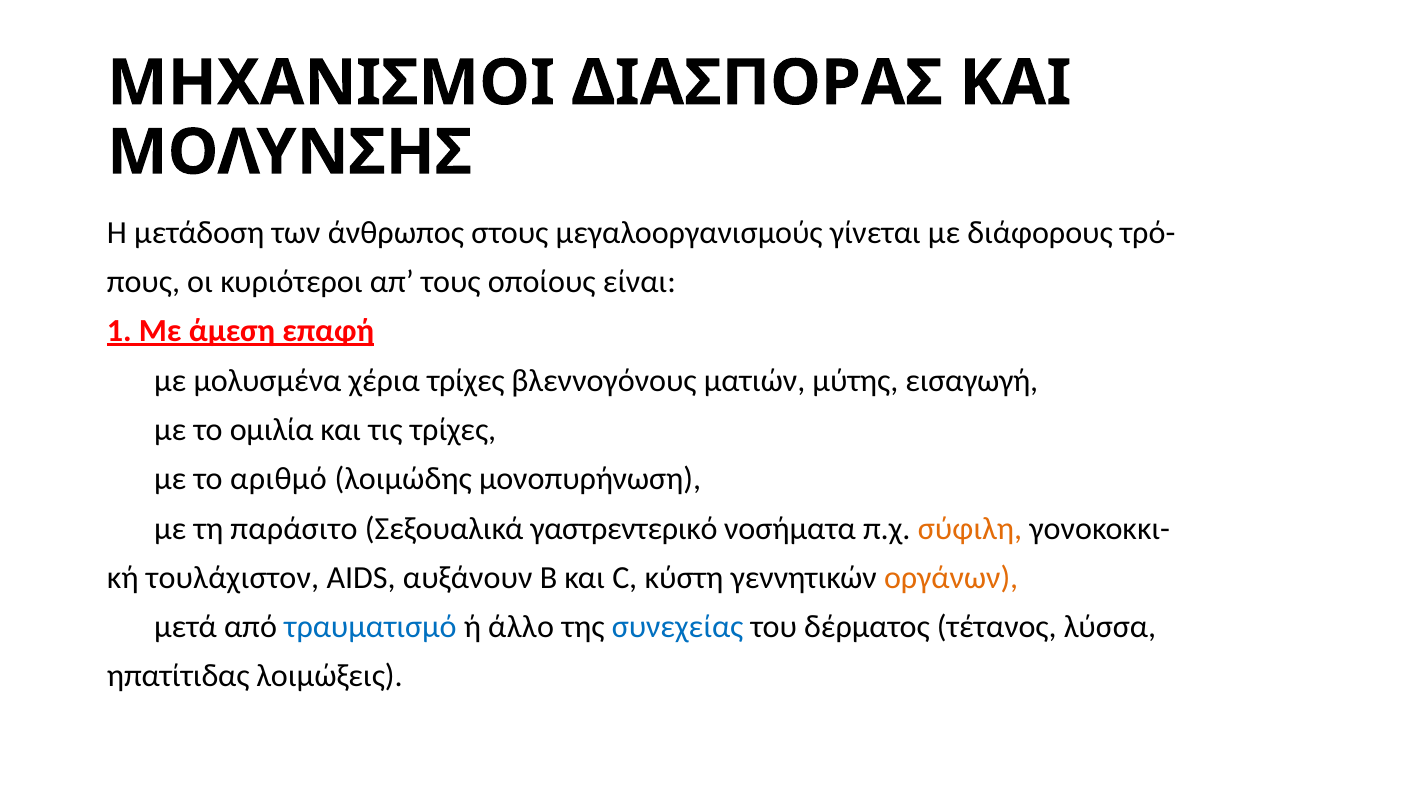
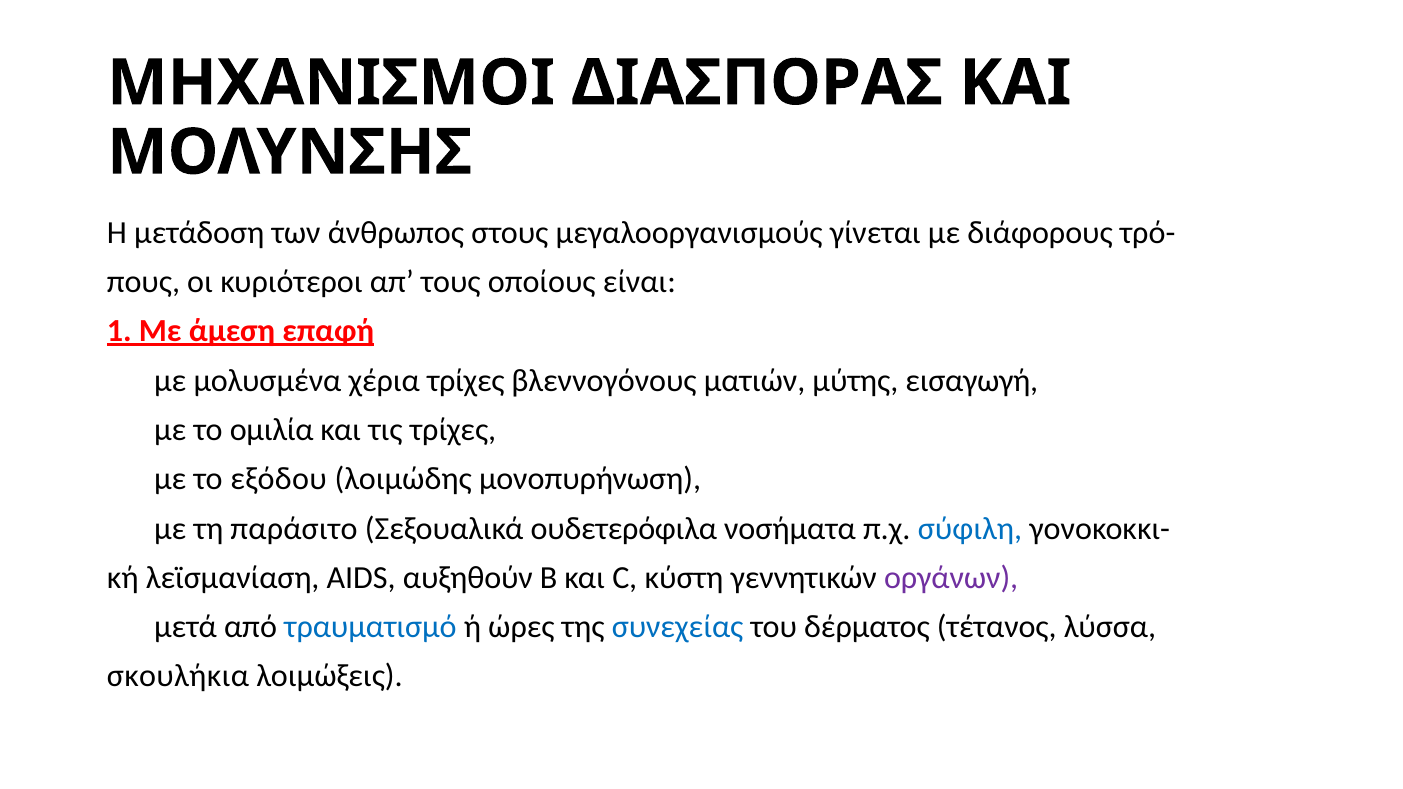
αριθμό: αριθμό -> εξόδου
γαστρεντερικό: γαστρεντερικό -> ουδετερόφιλα
σύφιλη colour: orange -> blue
τουλάχιστον: τουλάχιστον -> λεϊσμανίαση
αυξάνουν: αυξάνουν -> αυξηθούν
οργάνων colour: orange -> purple
άλλο: άλλο -> ώρες
ηπατίτιδας: ηπατίτιδας -> σκουλήκια
